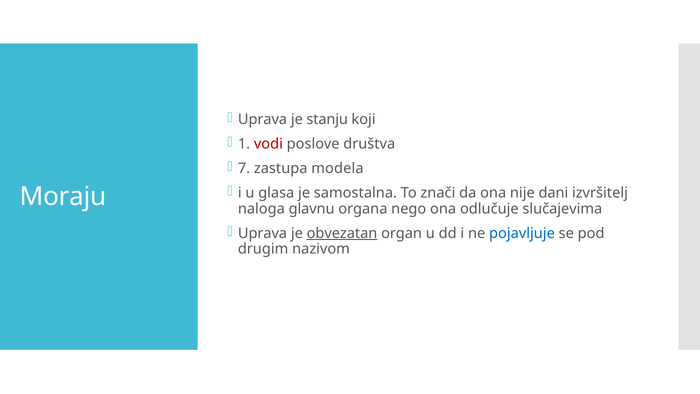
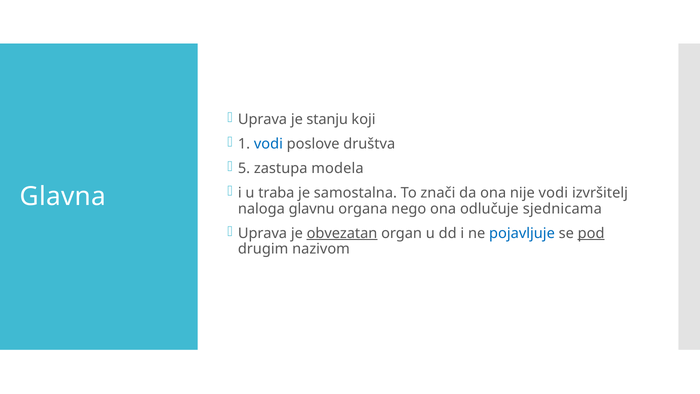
vodi at (268, 144) colour: red -> blue
7: 7 -> 5
glasa: glasa -> traba
nije dani: dani -> vodi
Moraju: Moraju -> Glavna
slučajevima: slučajevima -> sjednicama
pod underline: none -> present
